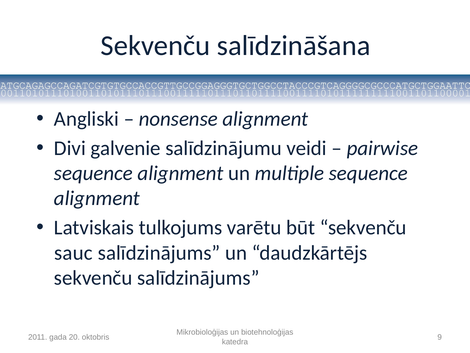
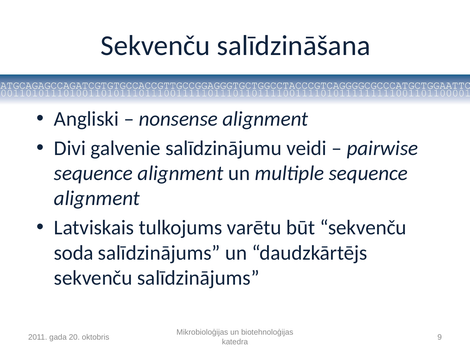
sauc: sauc -> soda
